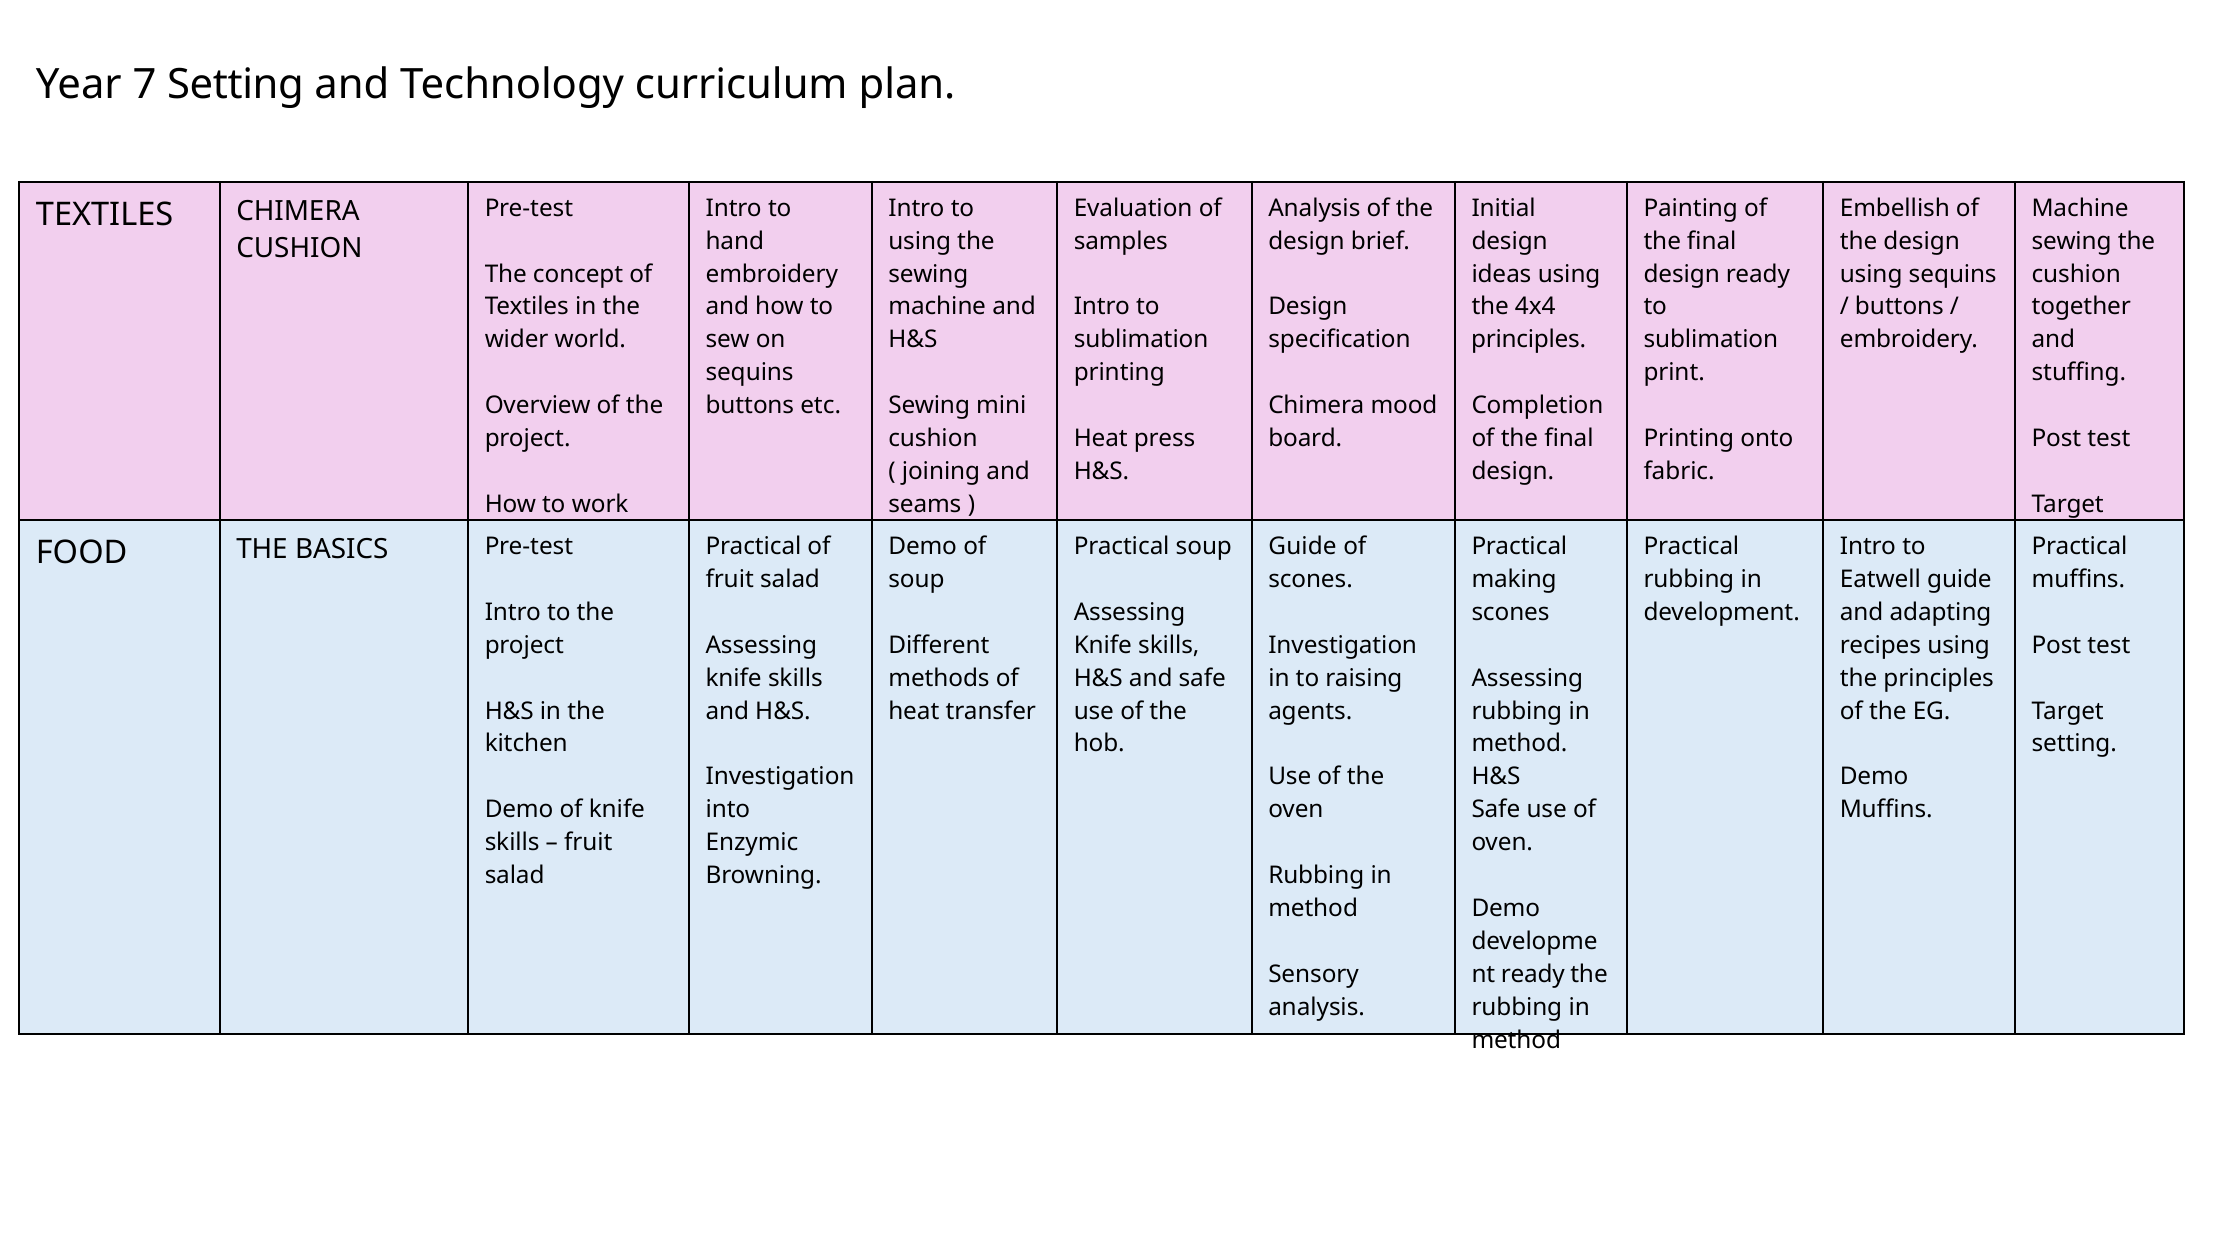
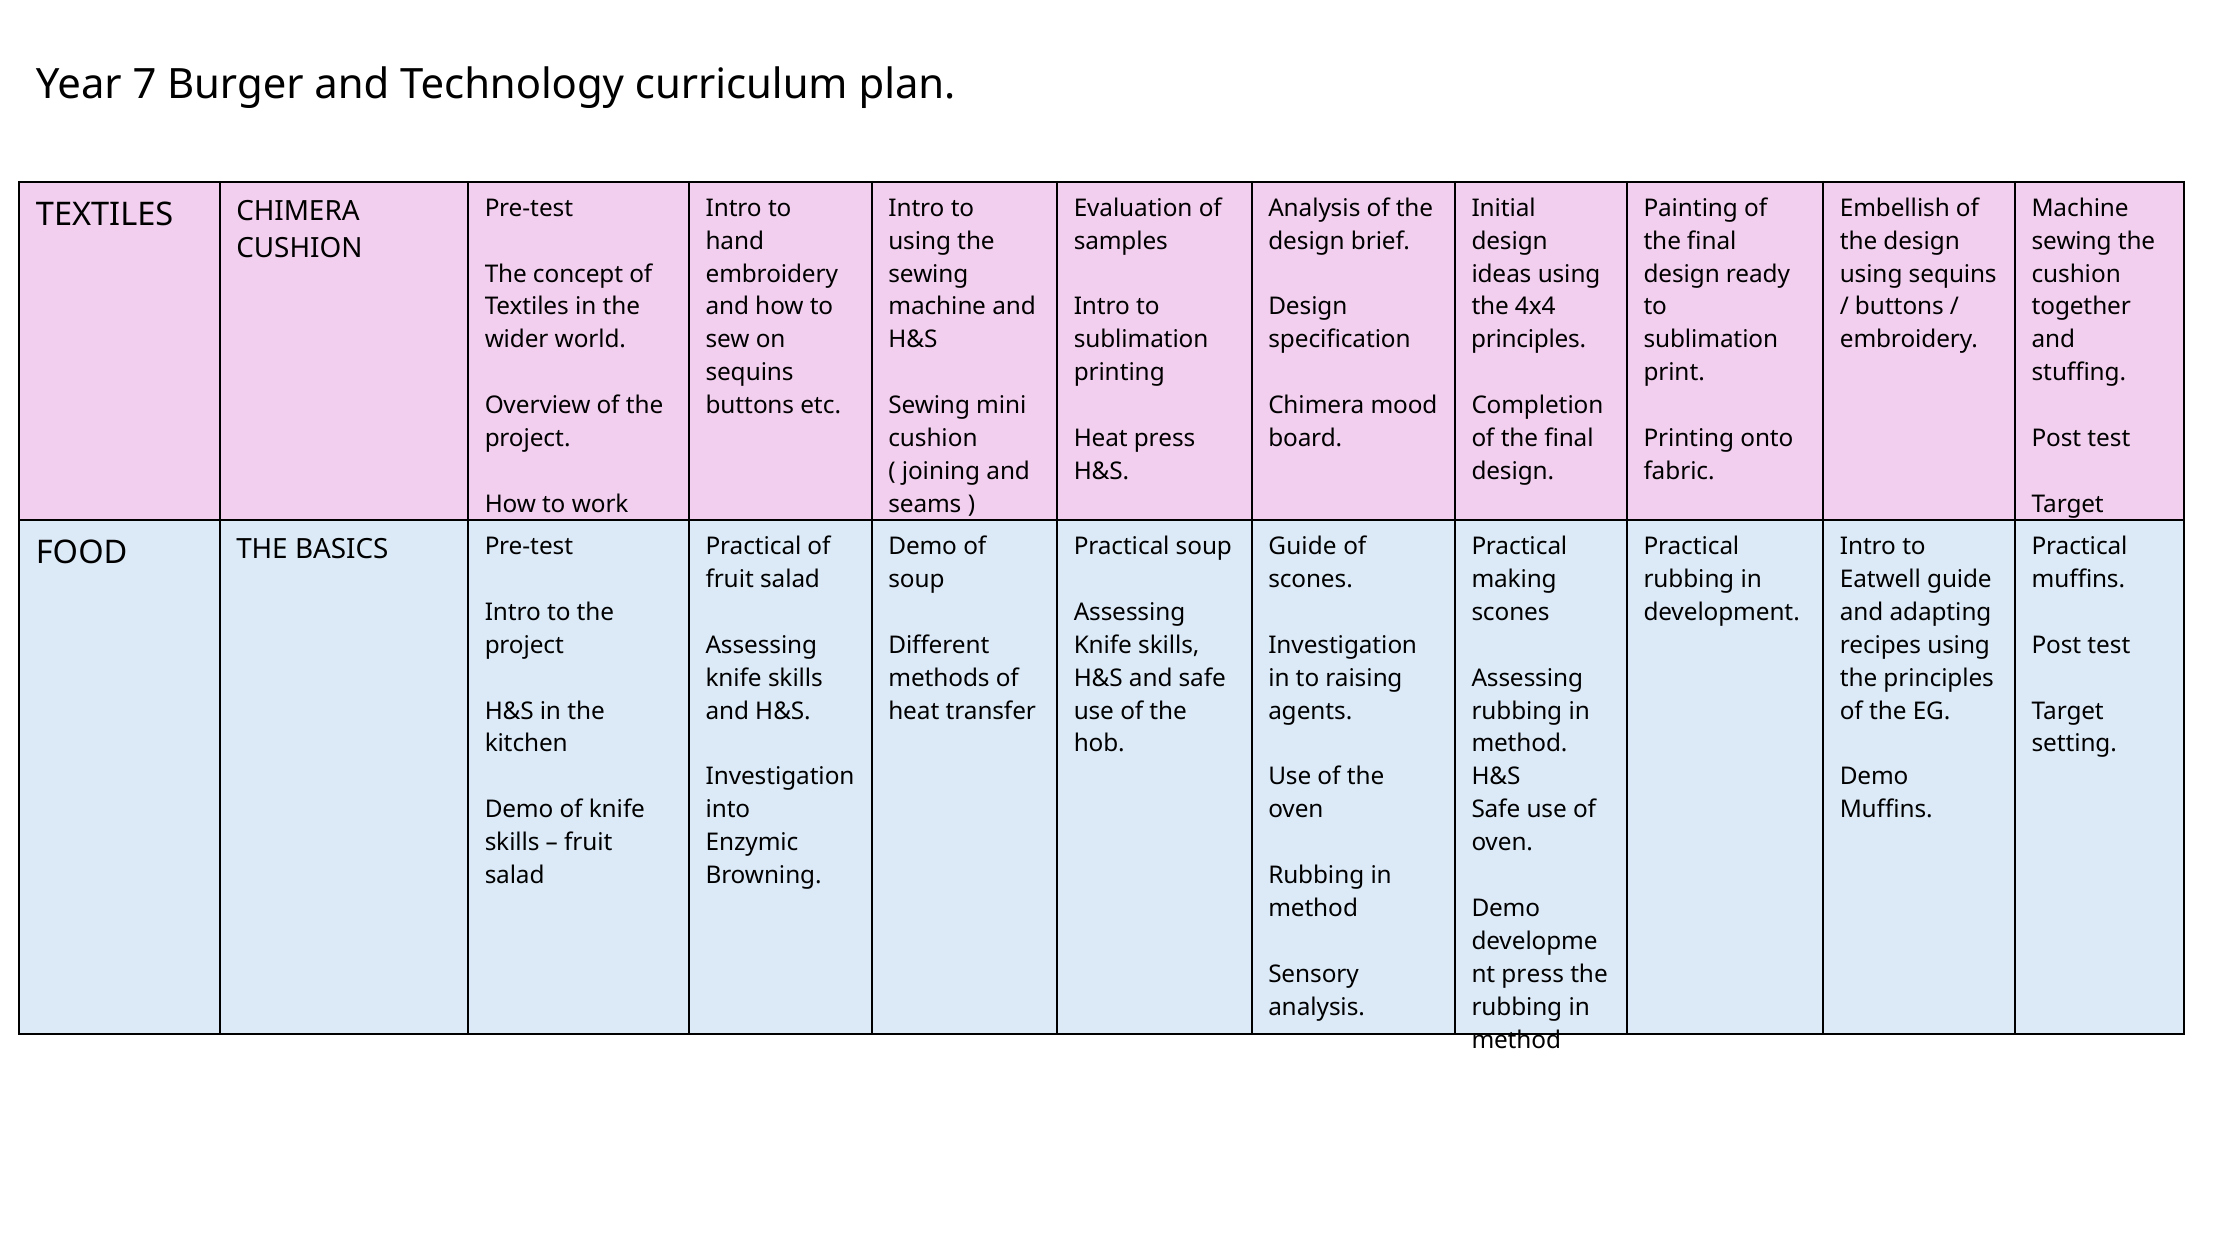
7 Setting: Setting -> Burger
ready at (1533, 975): ready -> press
